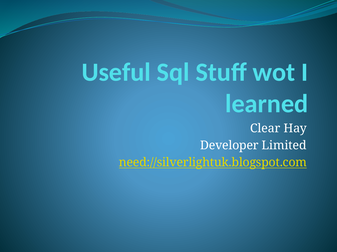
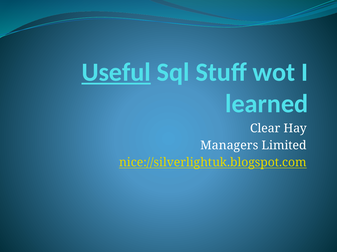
Useful underline: none -> present
Developer: Developer -> Managers
need://silverlightuk.blogspot.com: need://silverlightuk.blogspot.com -> nice://silverlightuk.blogspot.com
